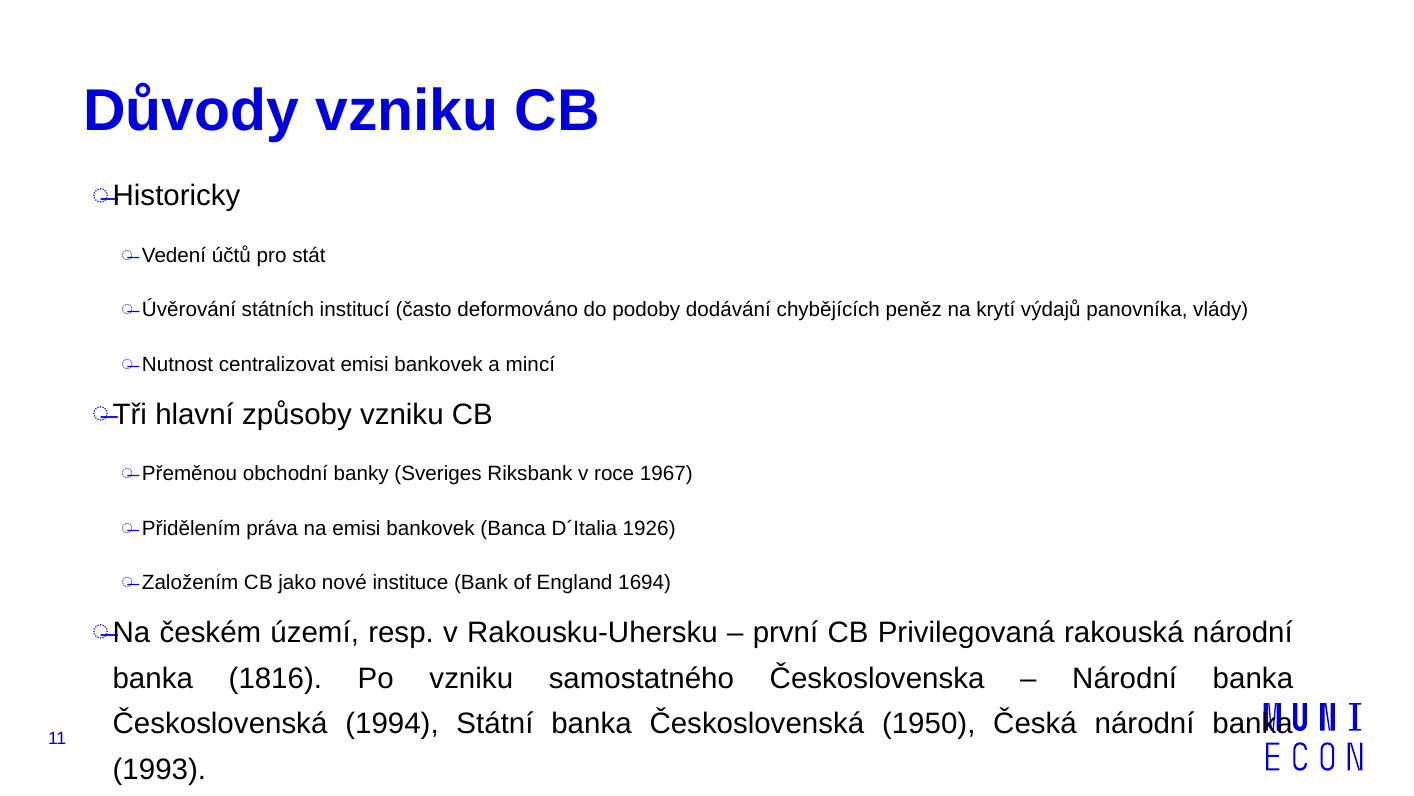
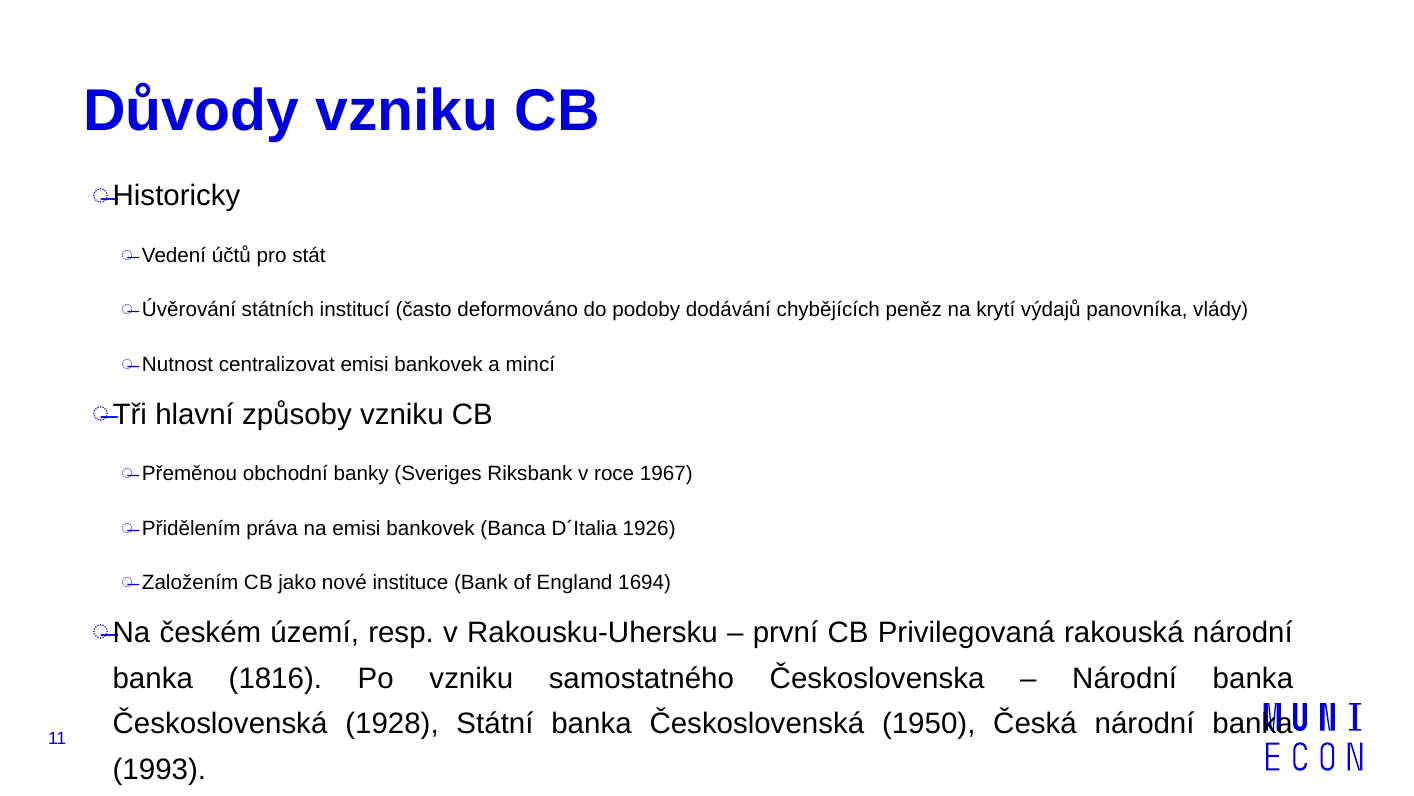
1994: 1994 -> 1928
